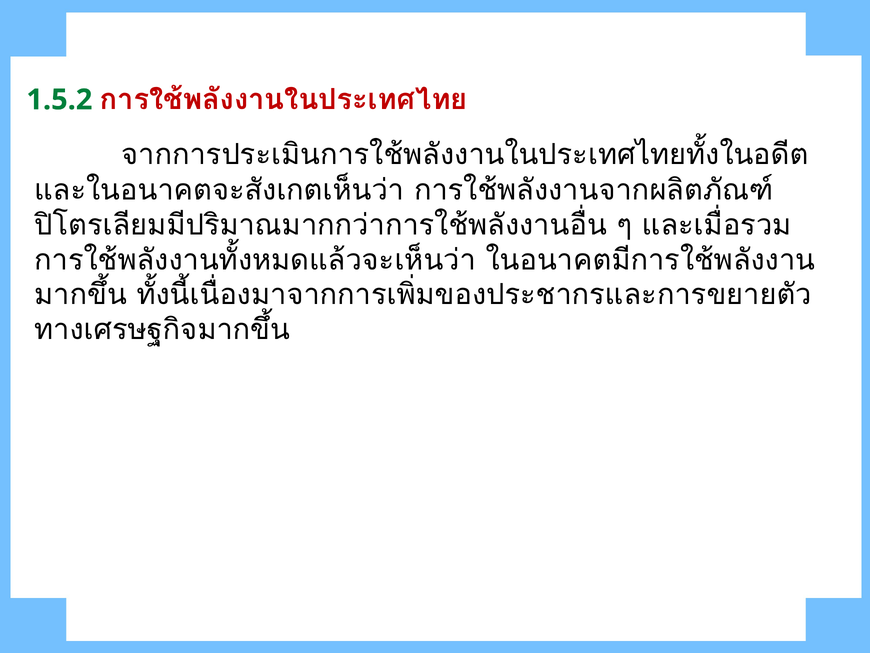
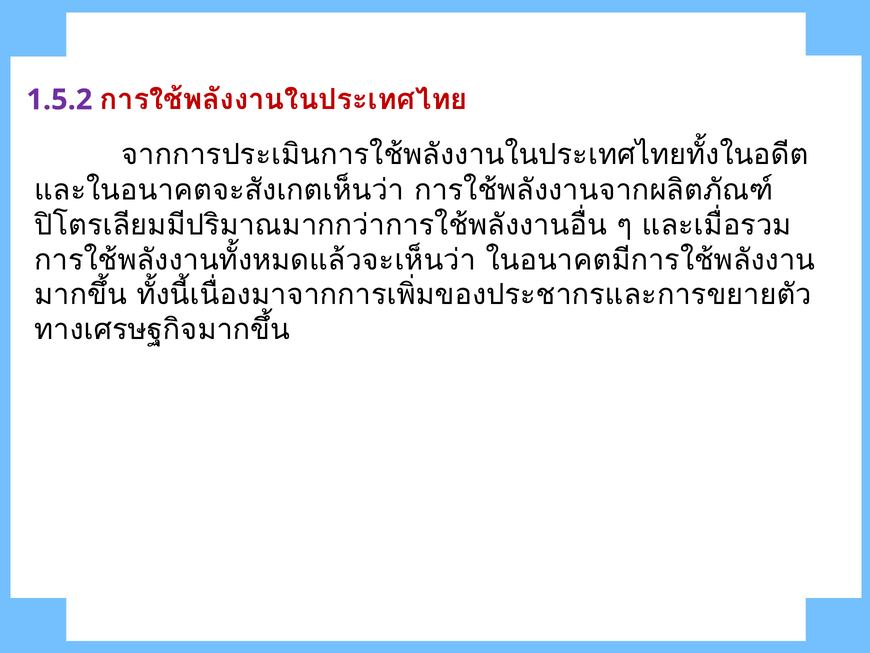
1.5.2 colour: green -> purple
